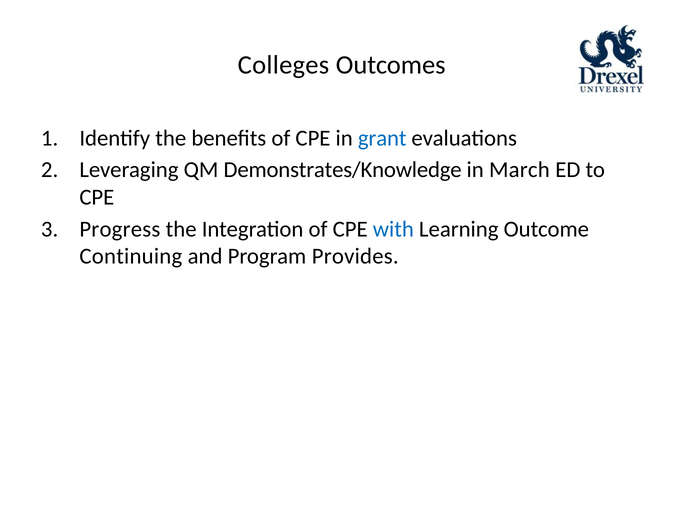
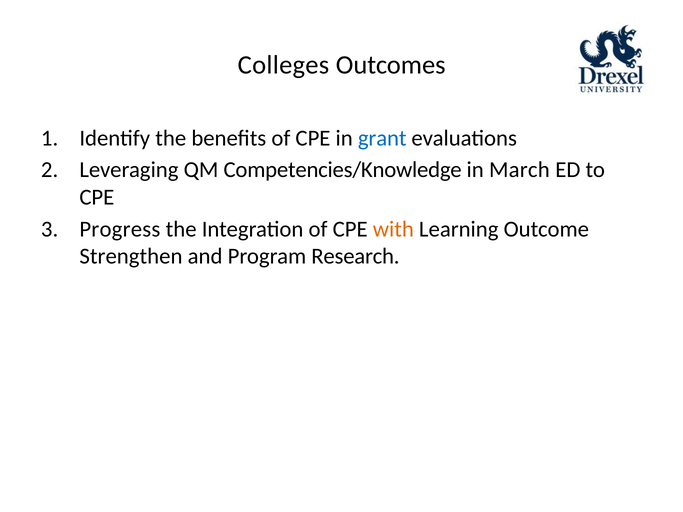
Demonstrates/Knowledge: Demonstrates/Knowledge -> Competencies/Knowledge
with colour: blue -> orange
Continuing: Continuing -> Strengthen
Provides: Provides -> Research
